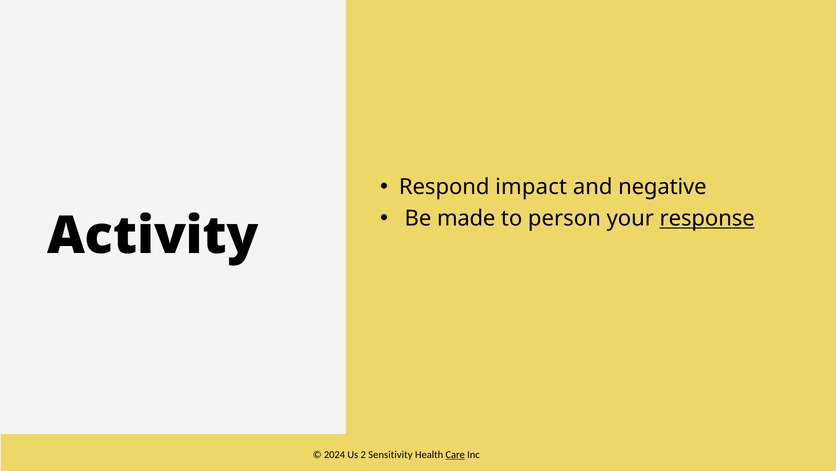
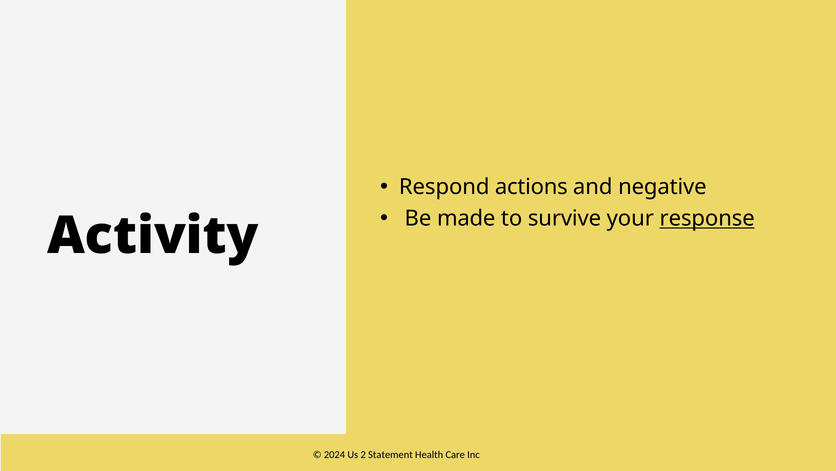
impact: impact -> actions
person: person -> survive
Sensitivity: Sensitivity -> Statement
Care underline: present -> none
